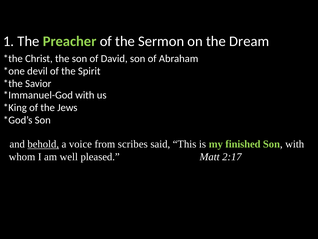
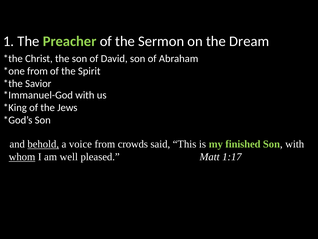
devil at (37, 71): devil -> from
scribes: scribes -> crowds
whom underline: none -> present
2:17: 2:17 -> 1:17
